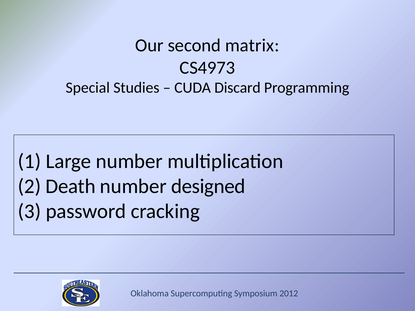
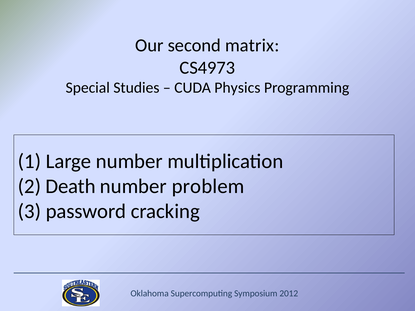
Discard: Discard -> Physics
designed: designed -> problem
